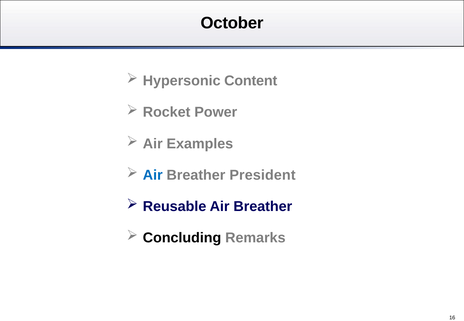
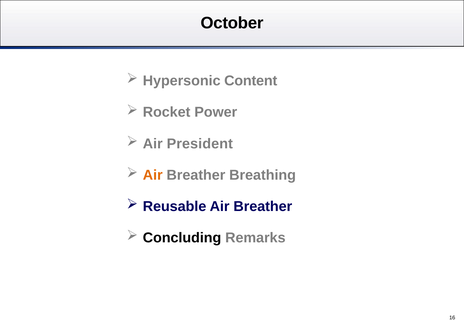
Examples: Examples -> President
Air at (153, 175) colour: blue -> orange
President: President -> Breathing
